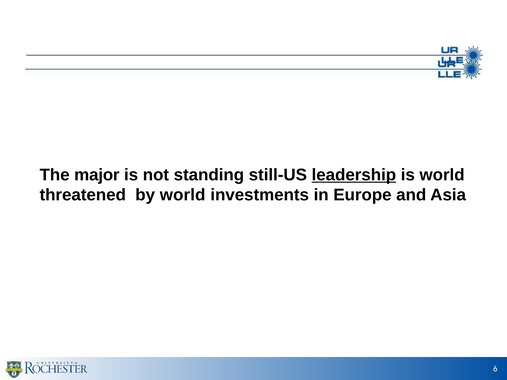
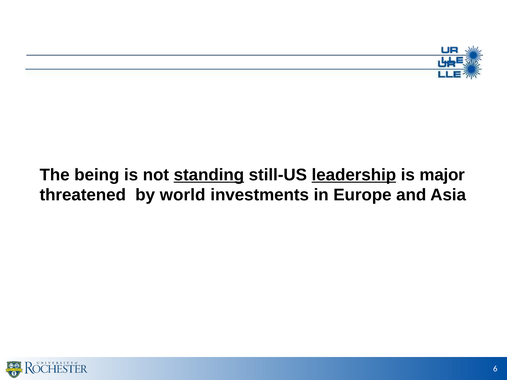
major: major -> being
standing underline: none -> present
is world: world -> major
